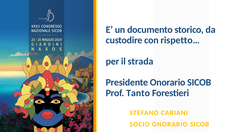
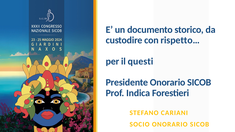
strada: strada -> questi
Tanto: Tanto -> Indica
